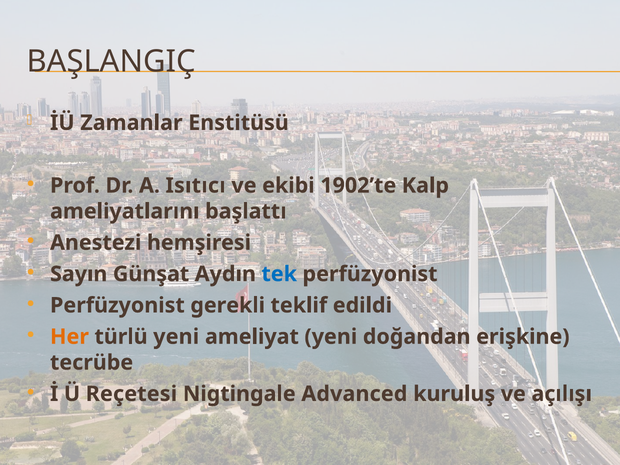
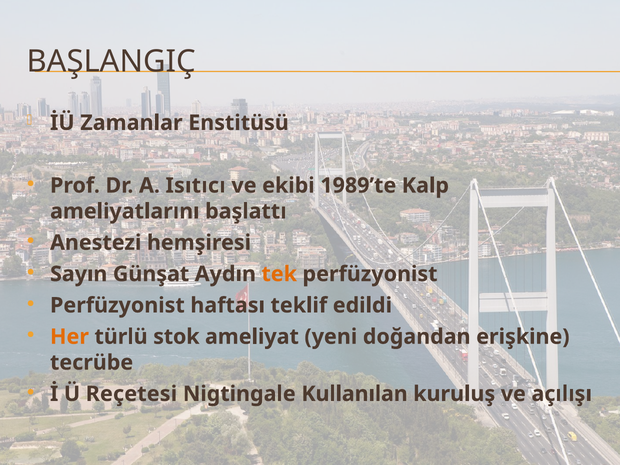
1902’te: 1902’te -> 1989’te
tek colour: blue -> orange
gerekli: gerekli -> haftası
türlü yeni: yeni -> stok
Advanced: Advanced -> Kullanılan
